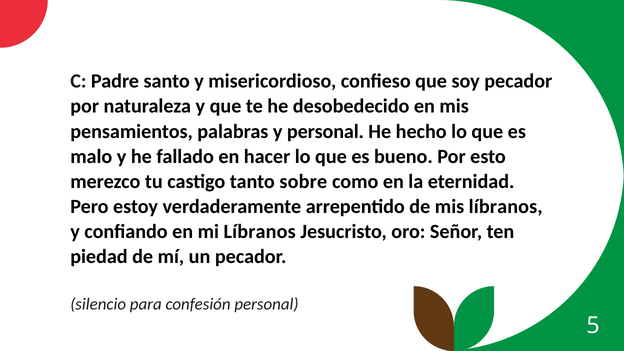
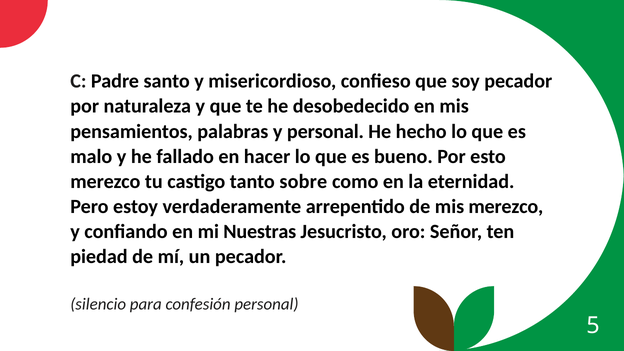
mis líbranos: líbranos -> merezco
mi Líbranos: Líbranos -> Nuestras
